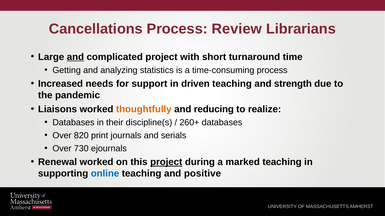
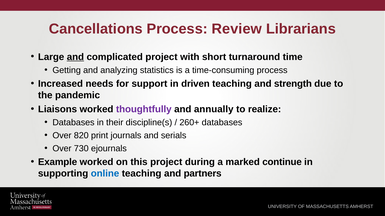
thoughtfully colour: orange -> purple
reducing: reducing -> annually
Renewal: Renewal -> Example
project at (166, 162) underline: present -> none
marked teaching: teaching -> continue
positive: positive -> partners
